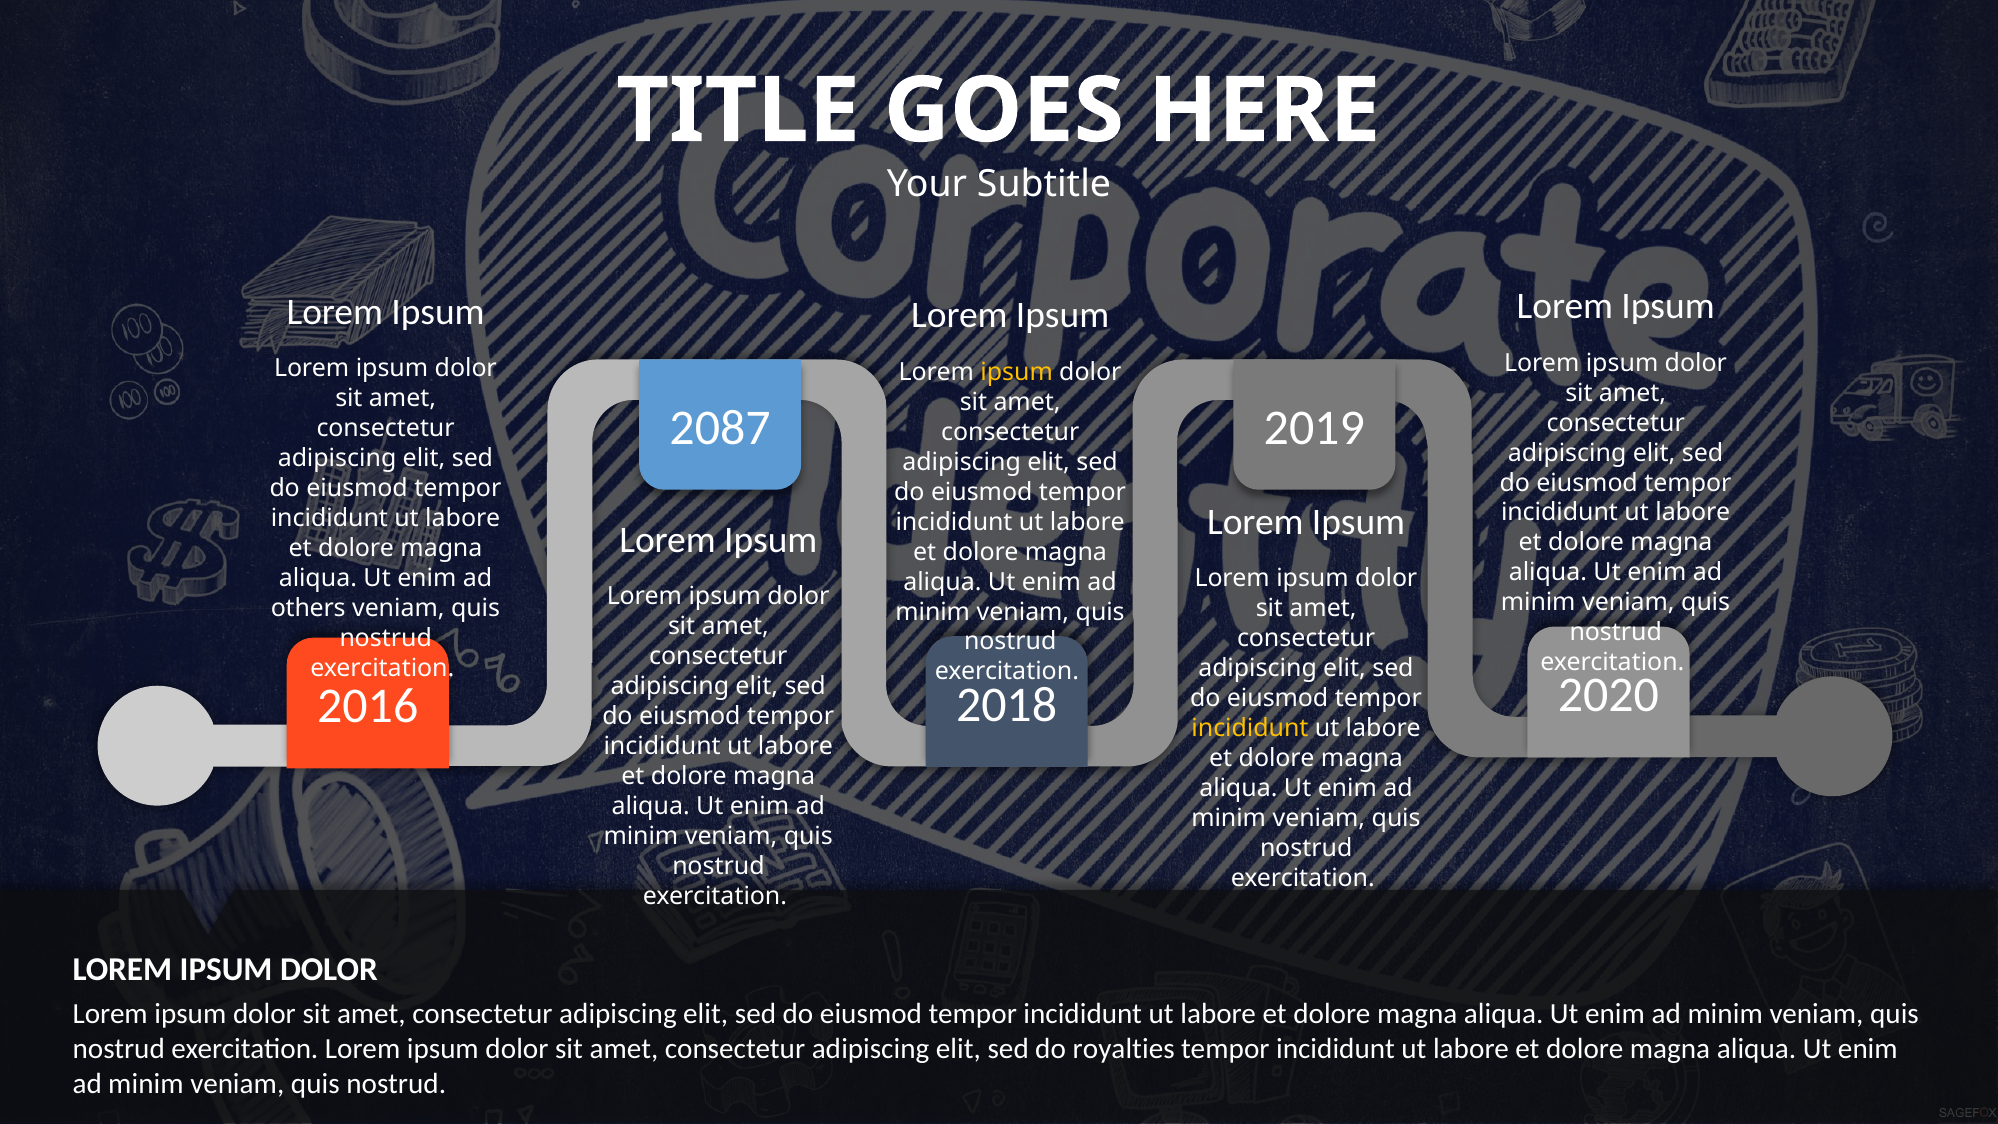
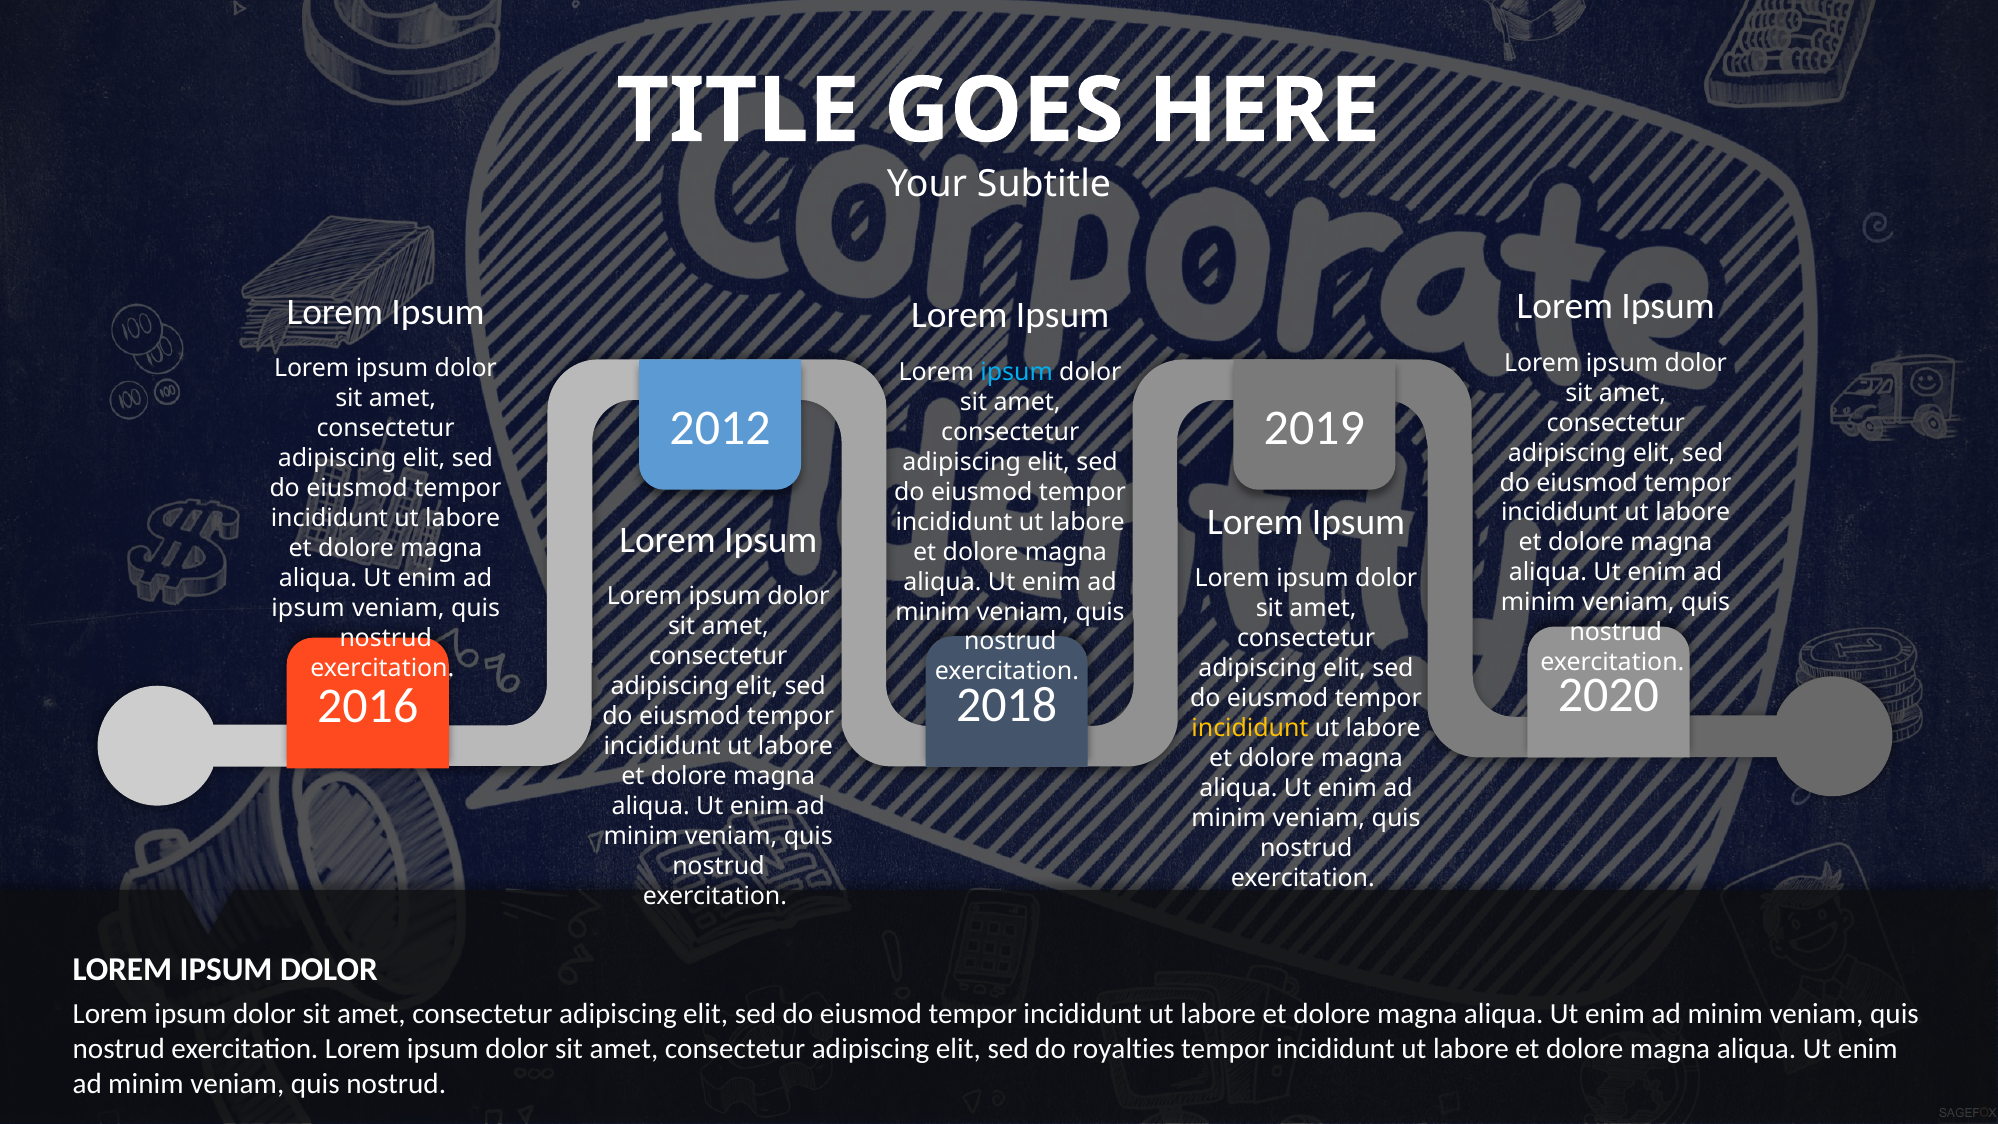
ipsum at (1017, 372) colour: yellow -> light blue
2087: 2087 -> 2012
others at (308, 608): others -> ipsum
